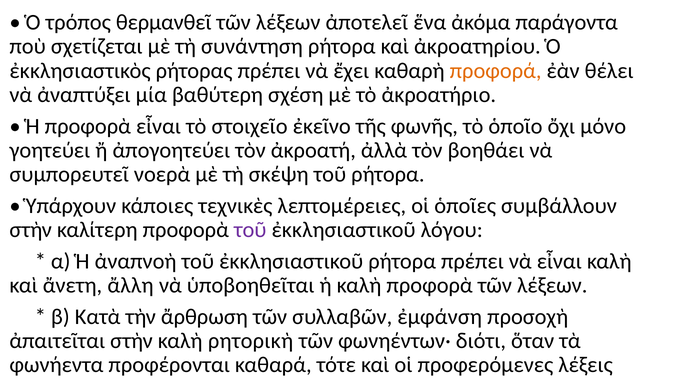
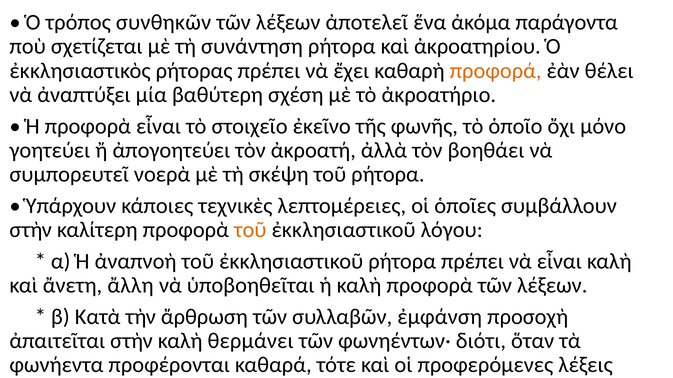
θερμανθεῖ: θερμανθεῖ -> συνθηκῶν
τοῦ at (250, 230) colour: purple -> orange
ρητορικὴ: ρητορικὴ -> θερμάνει
